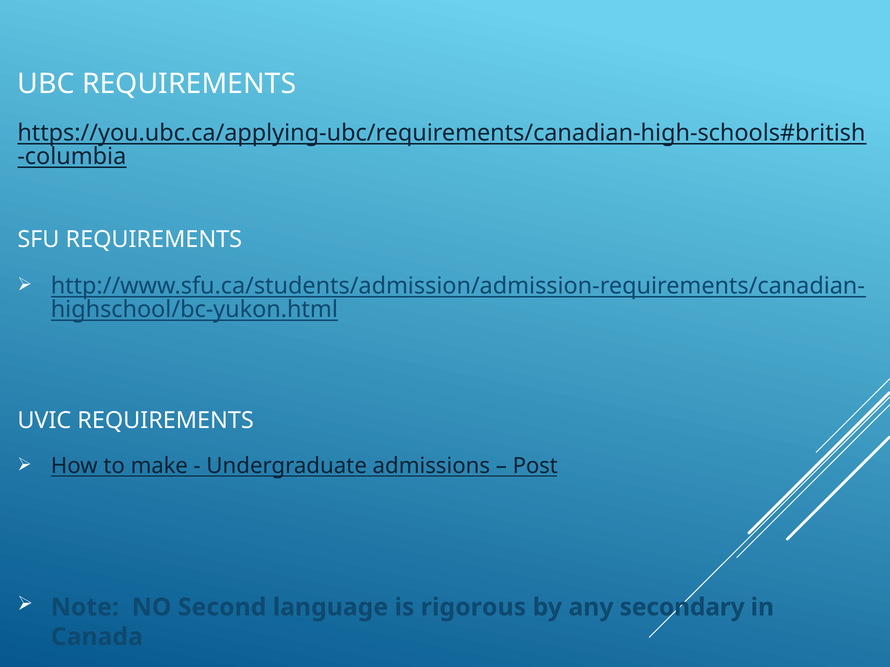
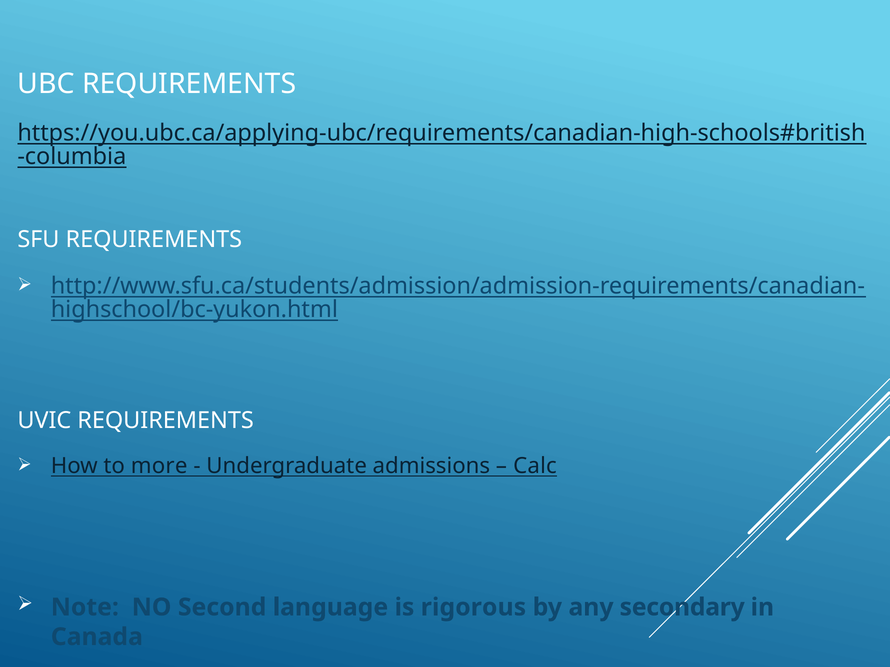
make: make -> more
Post: Post -> Calc
